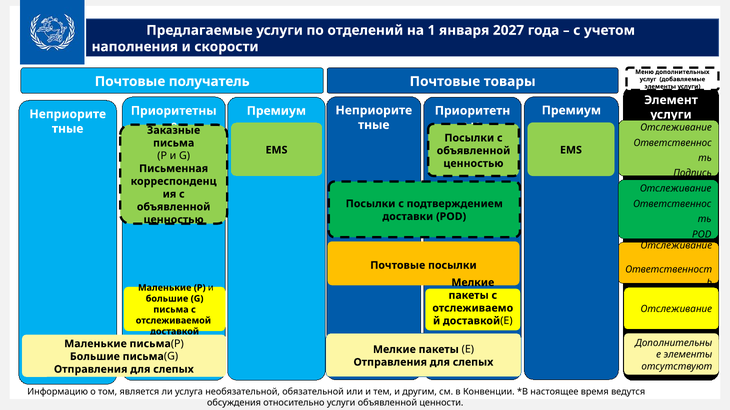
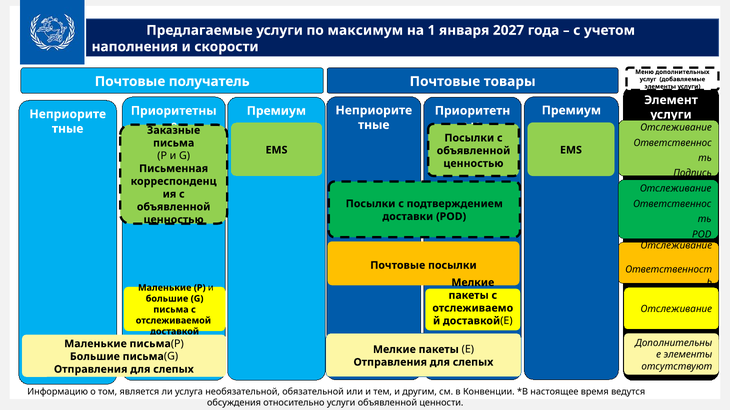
отделений: отделений -> максимум
